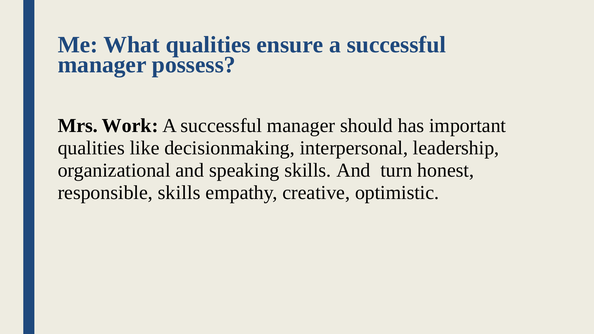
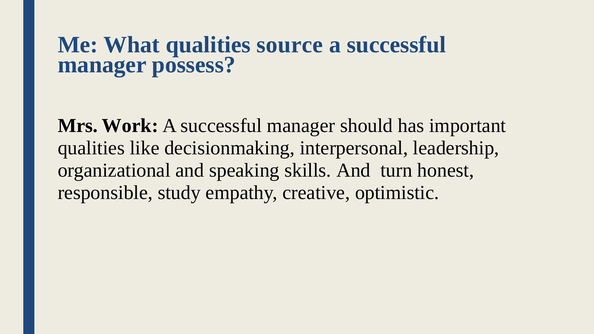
ensure: ensure -> source
responsible skills: skills -> study
